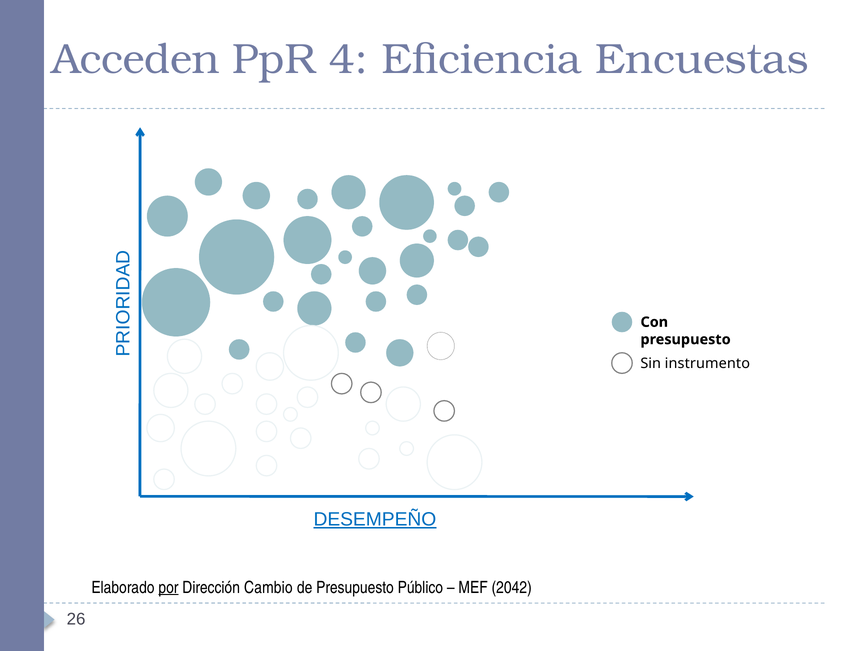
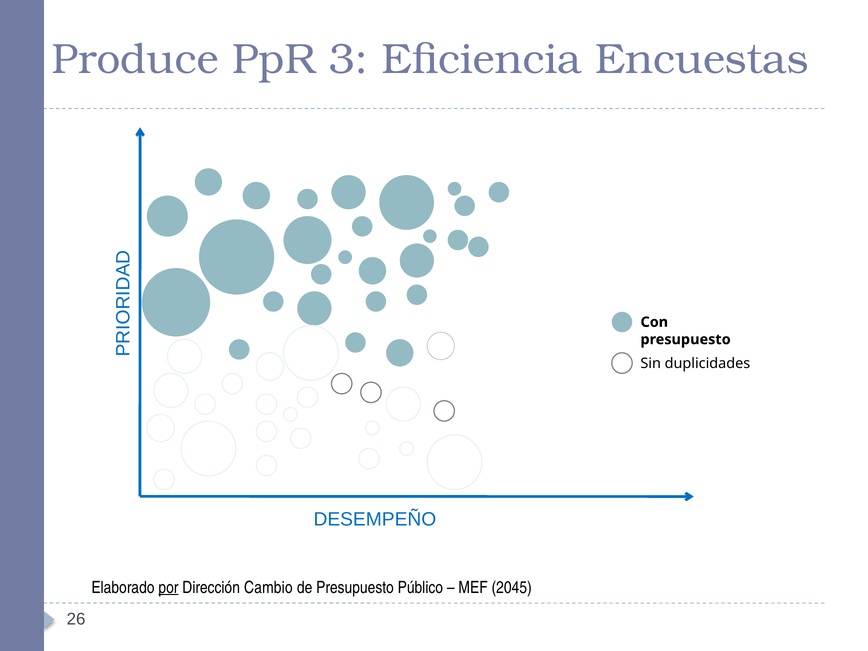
Acceden: Acceden -> Produce
4: 4 -> 3
instrumento: instrumento -> duplicidades
DESEMPEÑO underline: present -> none
2042: 2042 -> 2045
